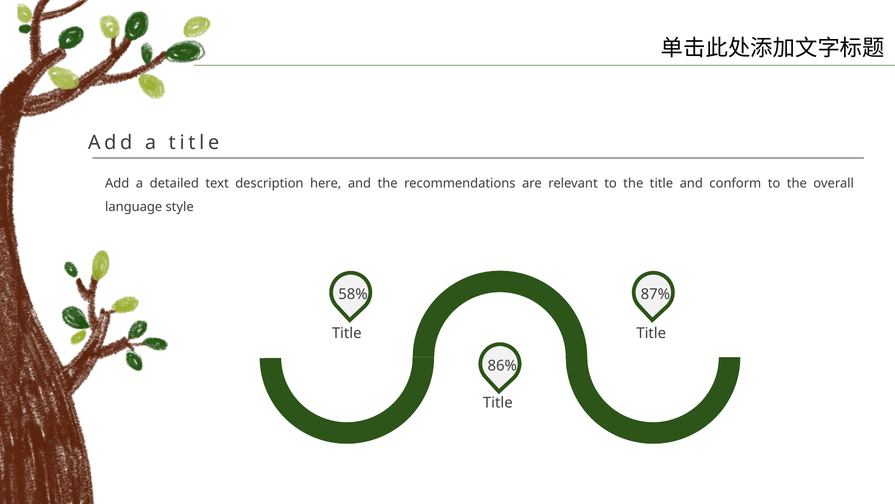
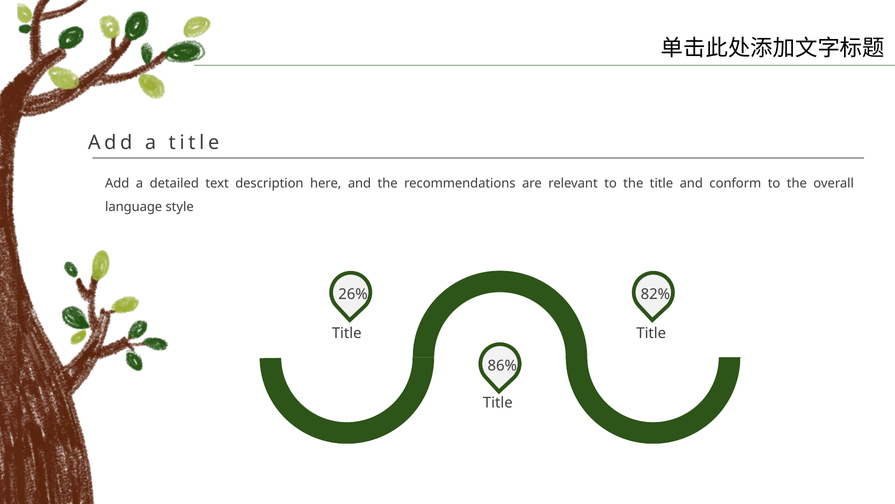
58%: 58% -> 26%
87%: 87% -> 82%
